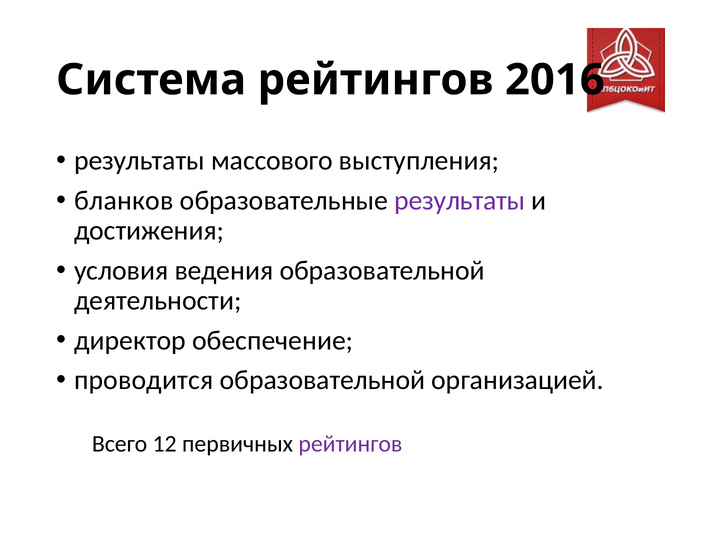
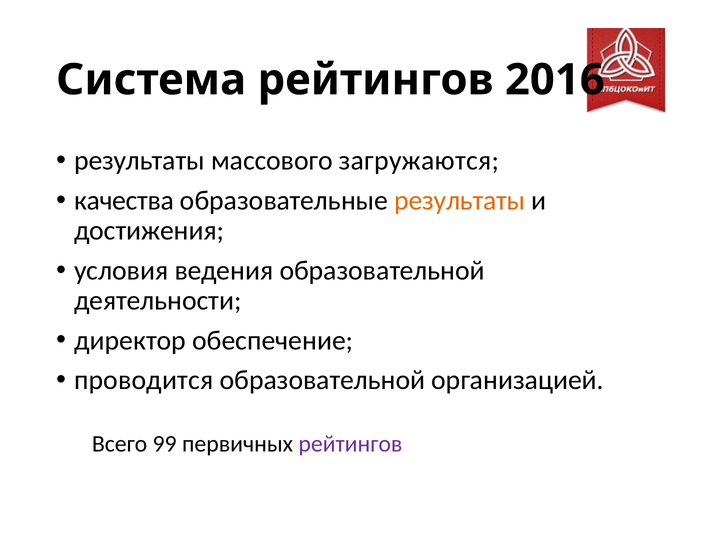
выступления: выступления -> загружаются
бланков: бланков -> качества
результаты at (460, 201) colour: purple -> orange
12: 12 -> 99
